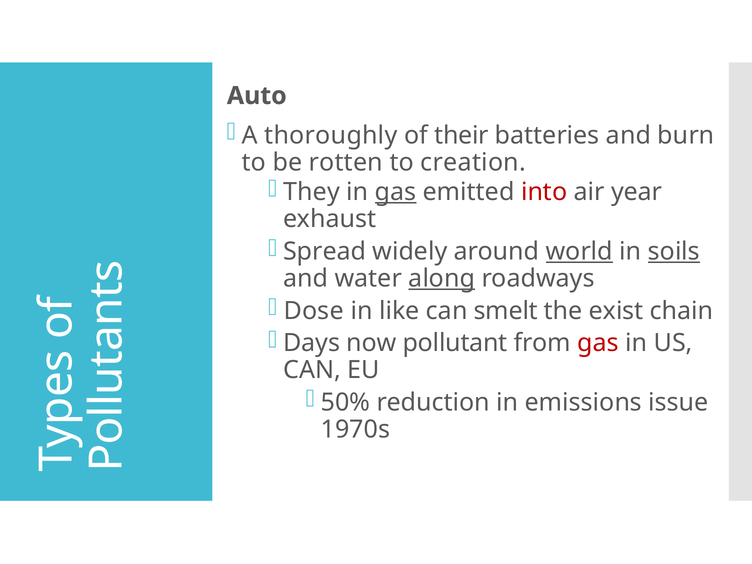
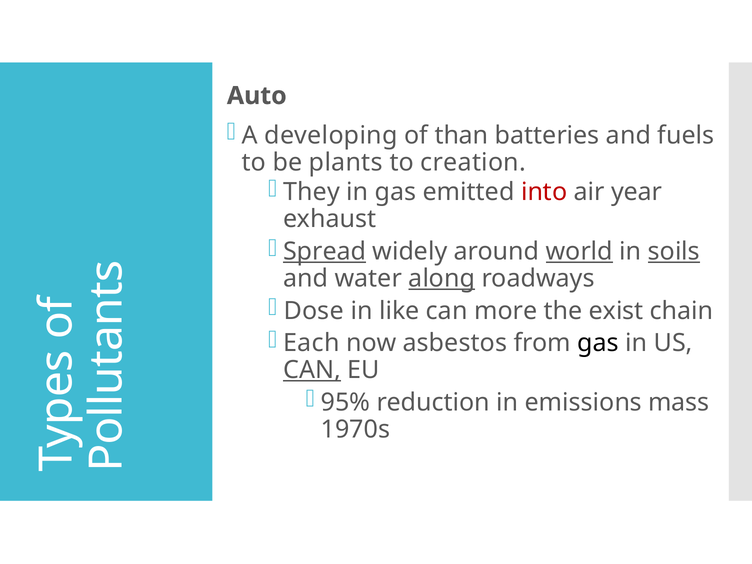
thoroughly: thoroughly -> developing
their: their -> than
burn: burn -> fuels
rotten: rotten -> plants
gas at (396, 192) underline: present -> none
Spread underline: none -> present
smelt: smelt -> more
Days: Days -> Each
pollutant: pollutant -> asbestos
gas at (598, 343) colour: red -> black
CAN at (312, 370) underline: none -> present
50%: 50% -> 95%
issue: issue -> mass
